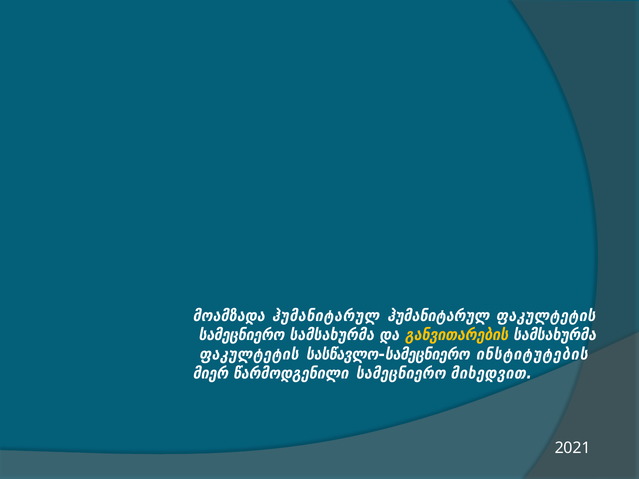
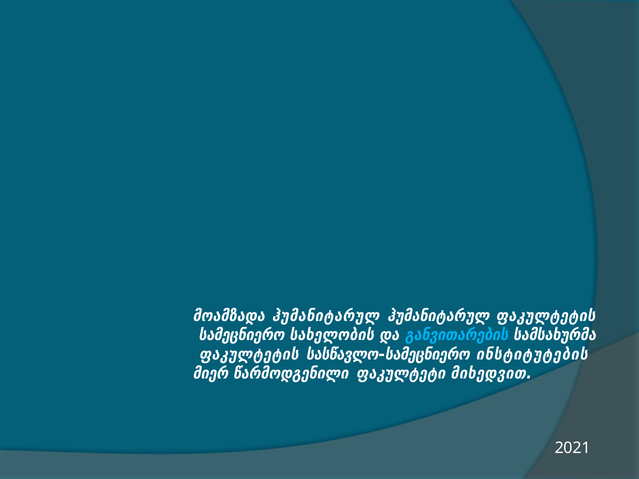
სამეცნიერო სამსახურმა: სამსახურმა -> სახელობის
განვითარების colour: yellow -> light blue
წარმოდგენილი სამეცნიერო: სამეცნიერო -> ფაკულტეტი
